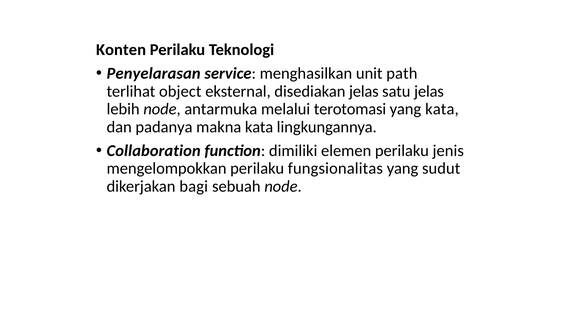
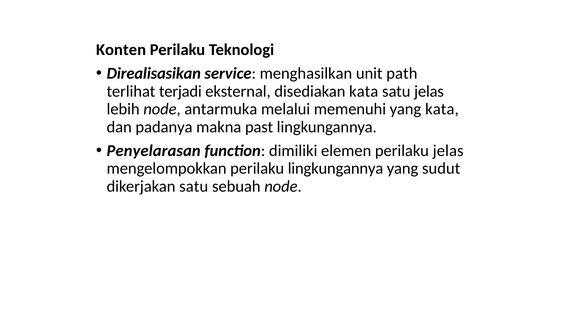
Penyelarasan: Penyelarasan -> Direalisasikan
object: object -> terjadi
disediakan jelas: jelas -> kata
terotomasi: terotomasi -> memenuhi
makna kata: kata -> past
Collaboration: Collaboration -> Penyelarasan
perilaku jenis: jenis -> jelas
perilaku fungsionalitas: fungsionalitas -> lingkungannya
dikerjakan bagi: bagi -> satu
